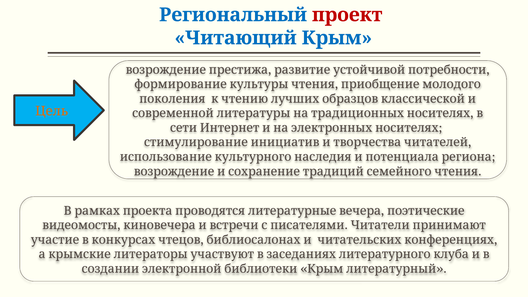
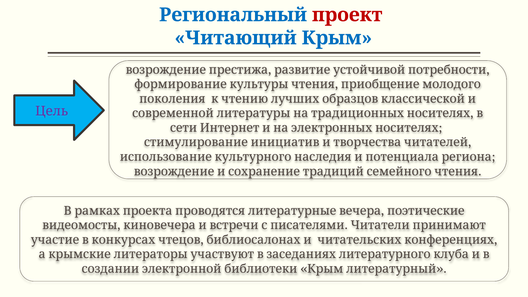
Цель colour: orange -> purple
